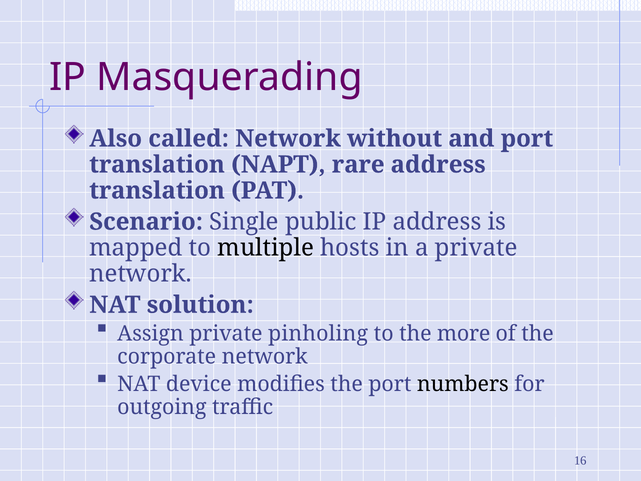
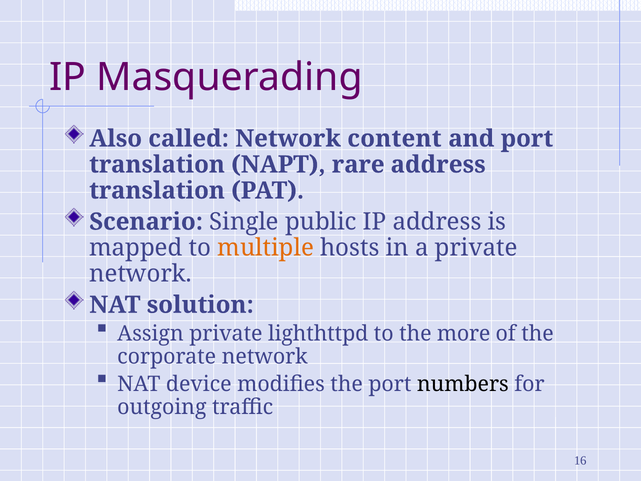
without: without -> content
multiple colour: black -> orange
pinholing: pinholing -> lighthttpd
